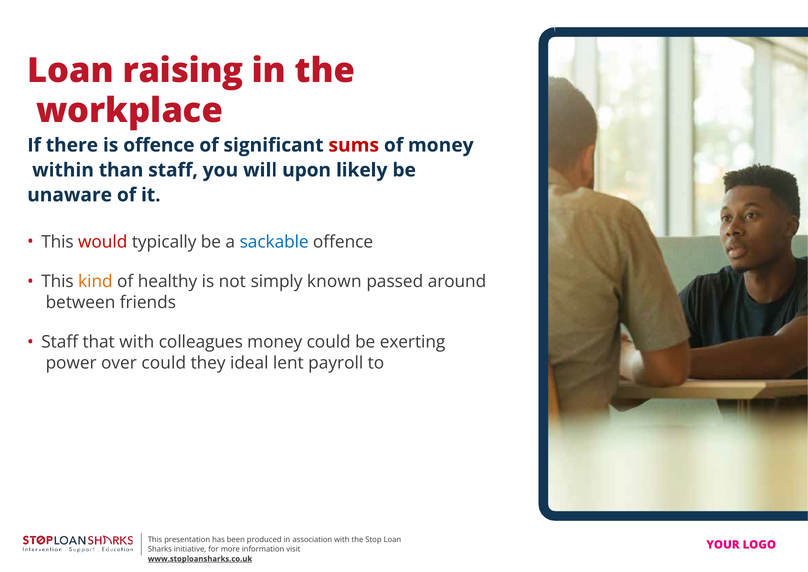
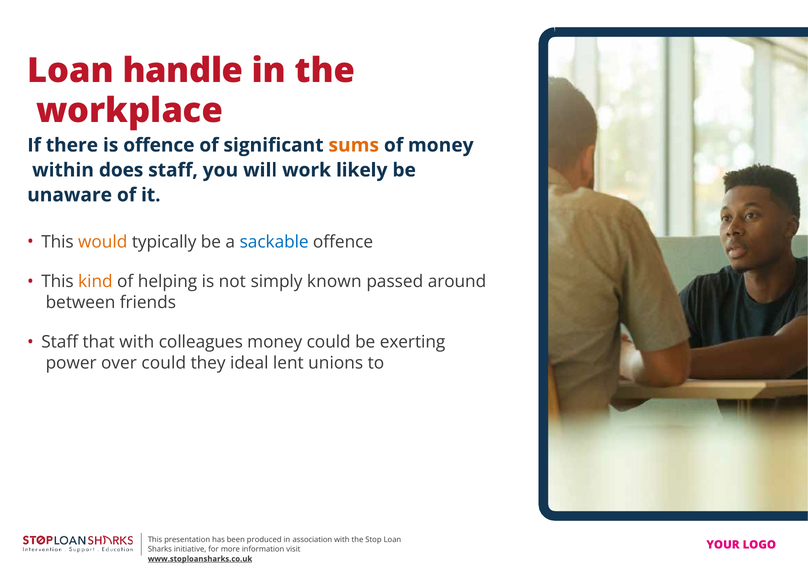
raising: raising -> handle
sums colour: red -> orange
than: than -> does
upon: upon -> work
would colour: red -> orange
healthy: healthy -> helping
payroll: payroll -> unions
